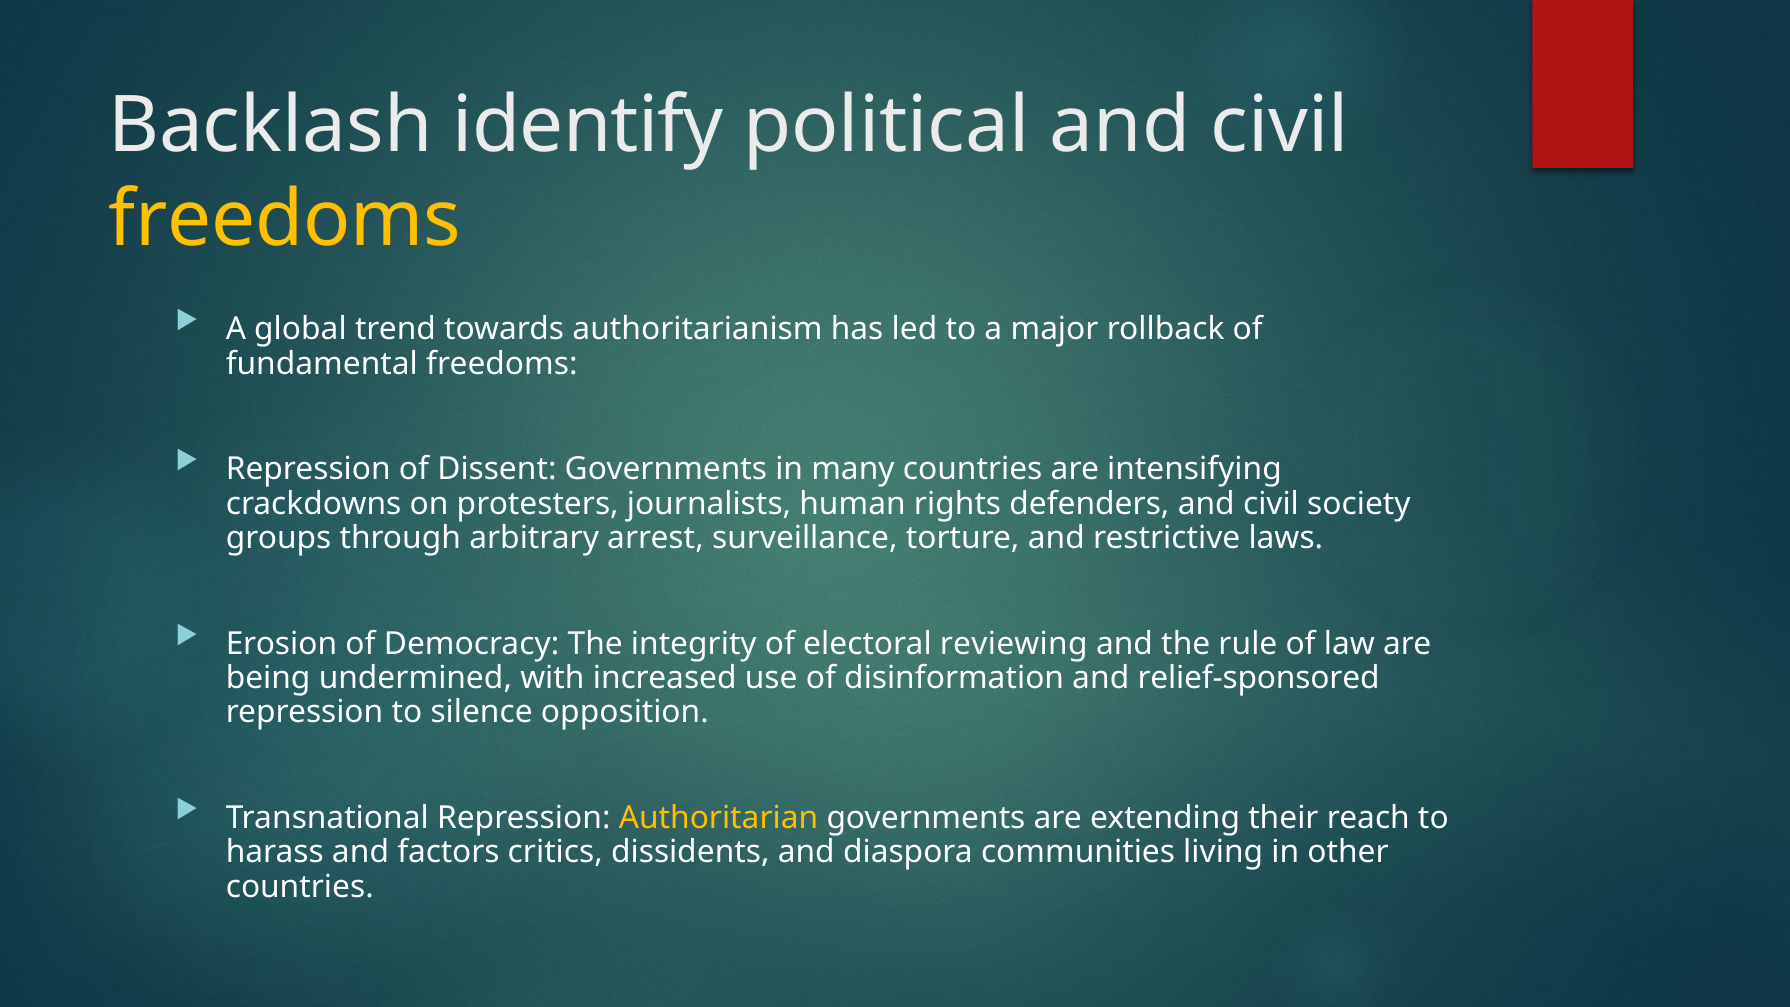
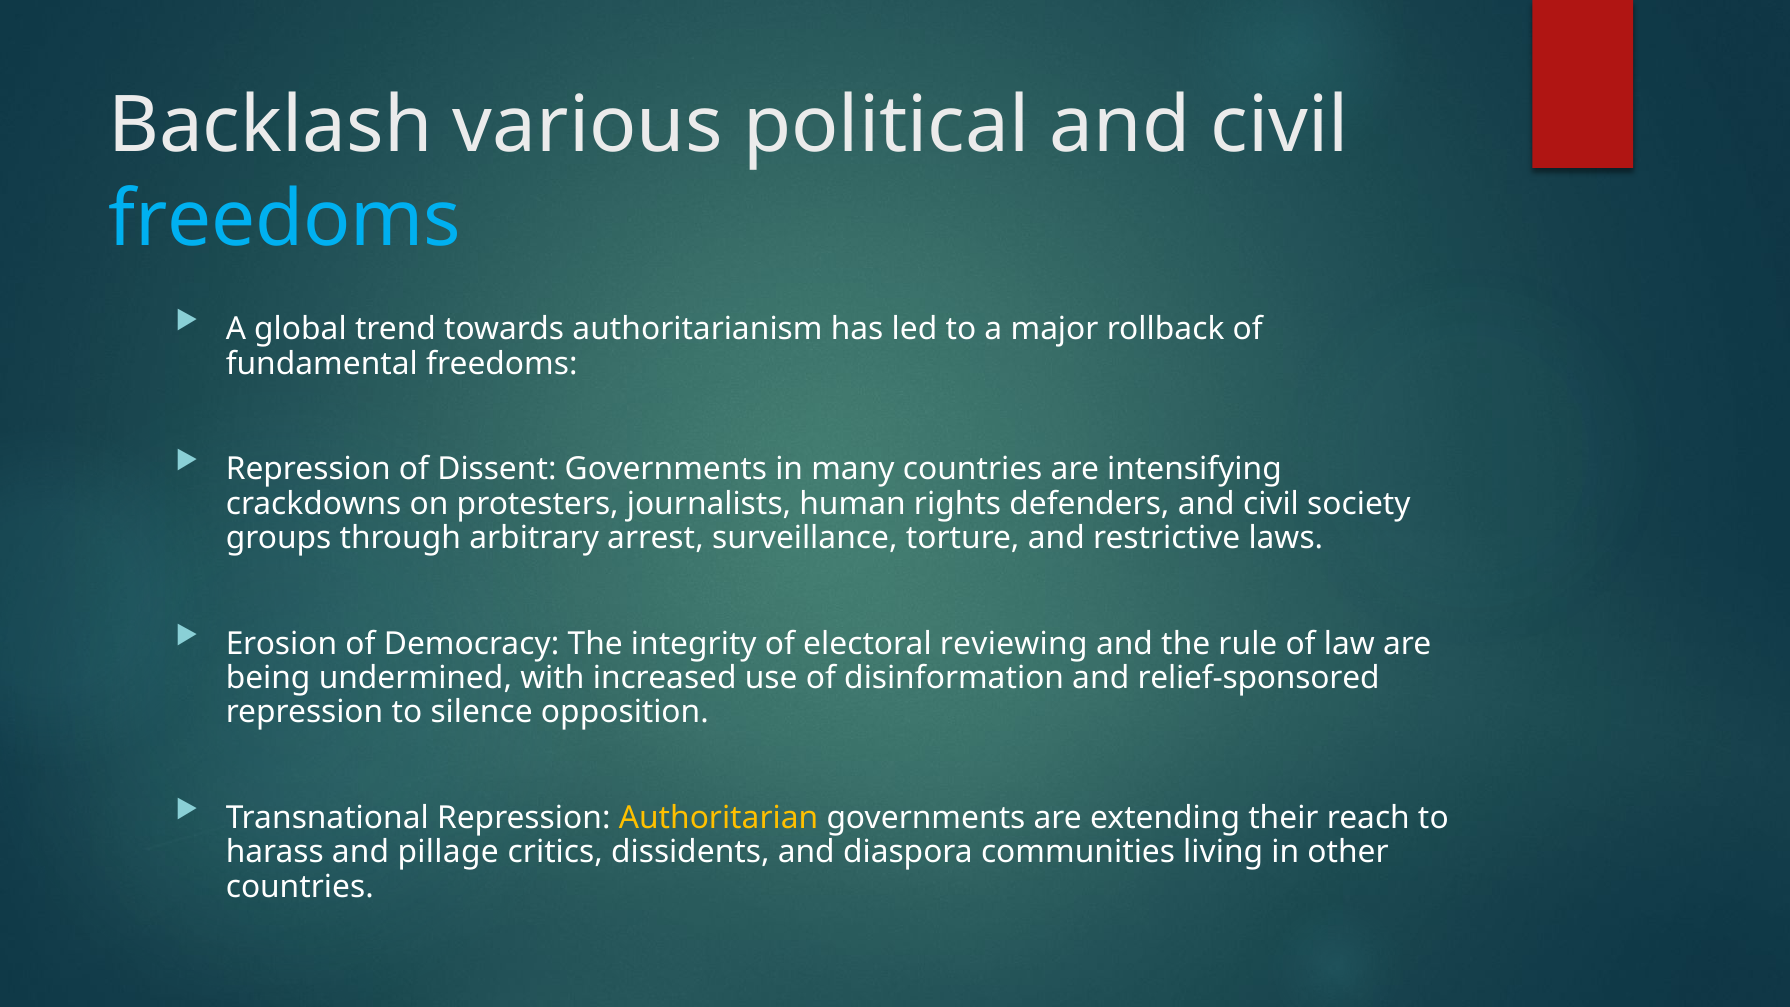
identify: identify -> various
freedoms at (285, 220) colour: yellow -> light blue
factors: factors -> pillage
